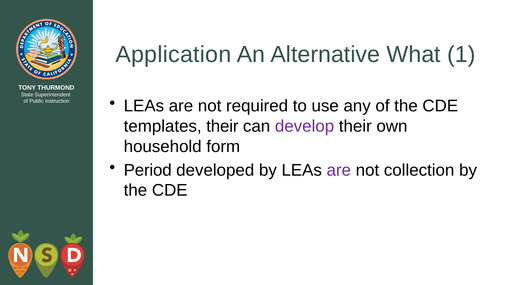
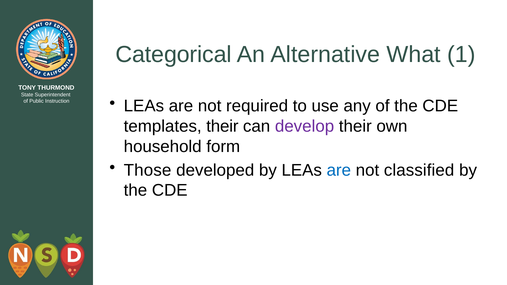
Application: Application -> Categorical
Period: Period -> Those
are at (339, 170) colour: purple -> blue
collection: collection -> classified
